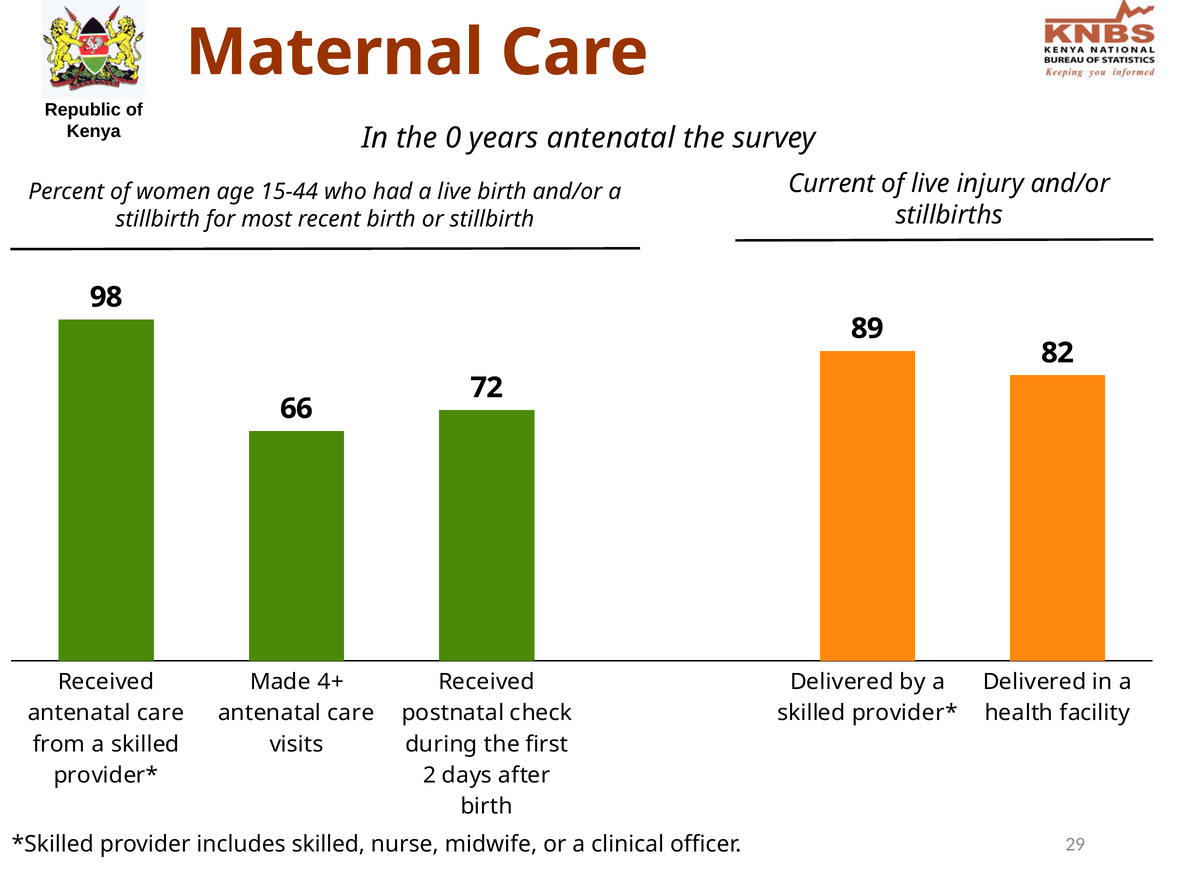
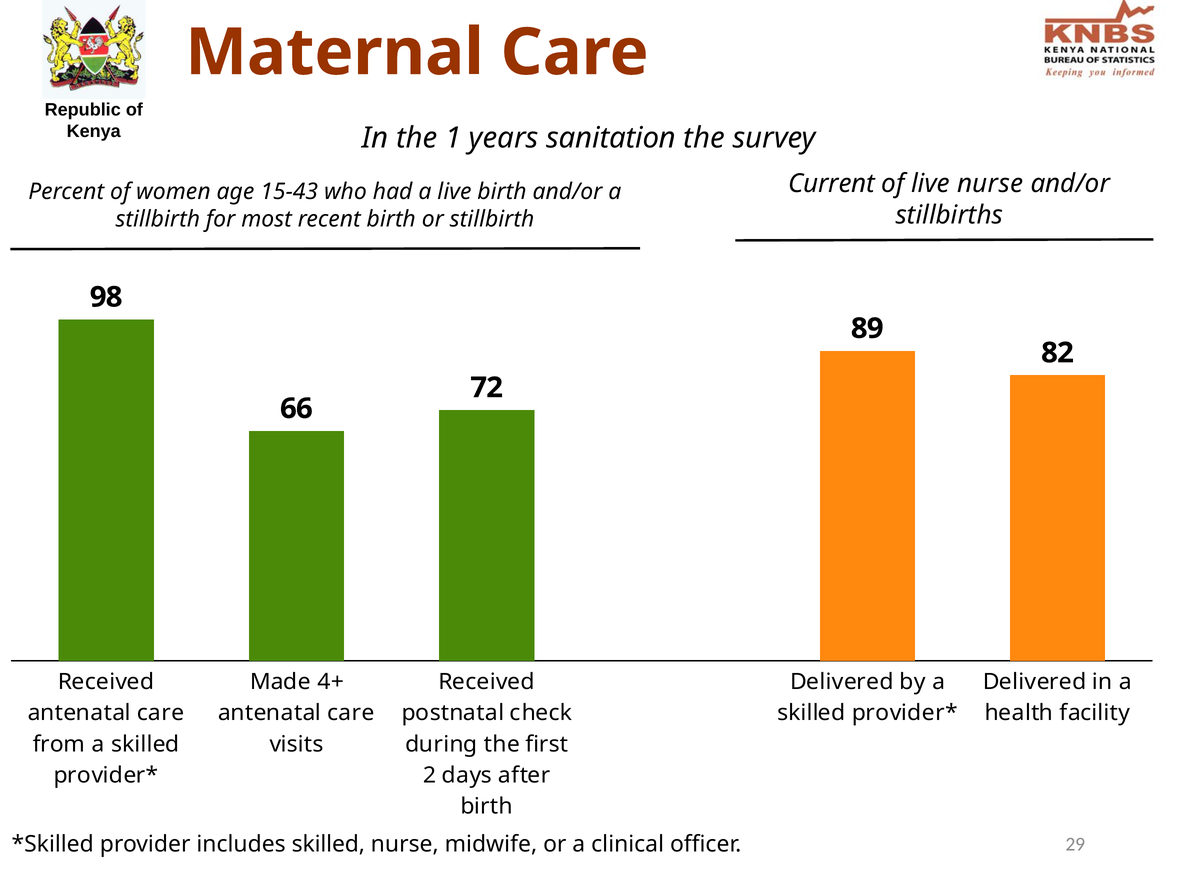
0: 0 -> 1
years antenatal: antenatal -> sanitation
live injury: injury -> nurse
15-44: 15-44 -> 15-43
